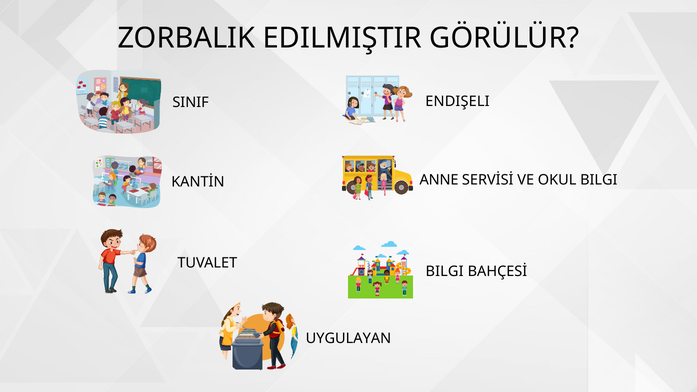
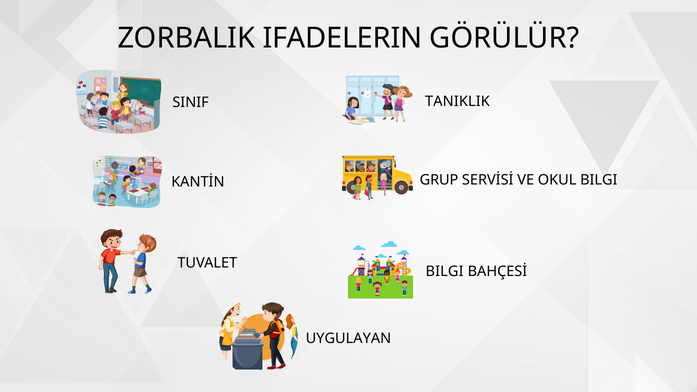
EDILMIŞTIR: EDILMIŞTIR -> IFADELERIN
ENDIŞELI: ENDIŞELI -> TANIKLIK
ANNE: ANNE -> GRUP
